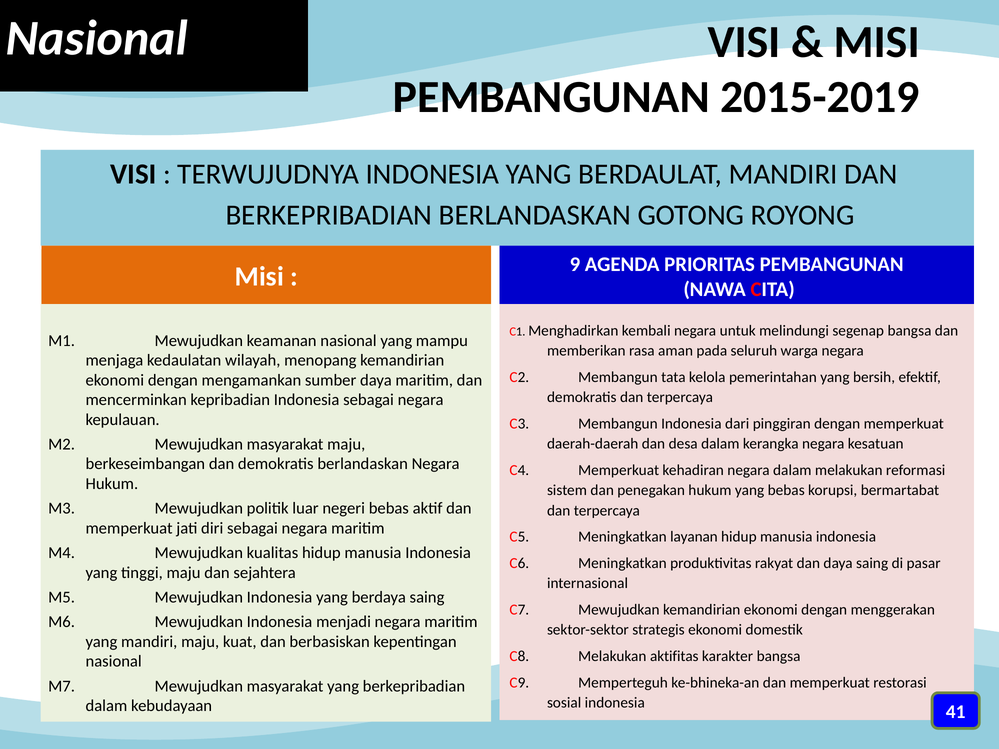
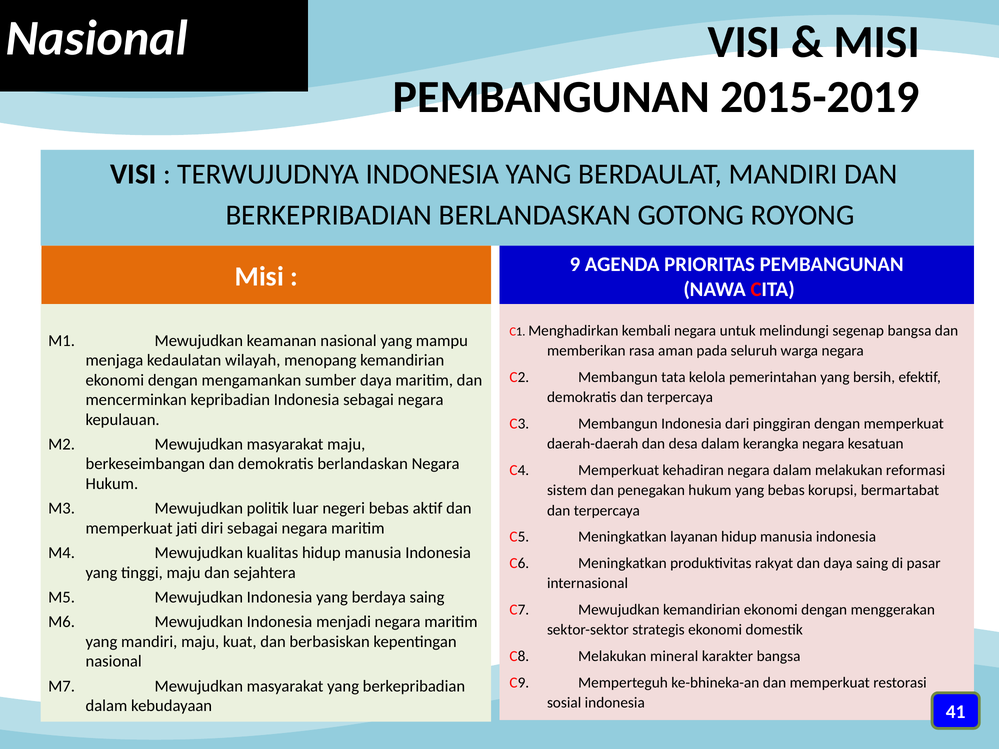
aktifitas: aktifitas -> mineral
